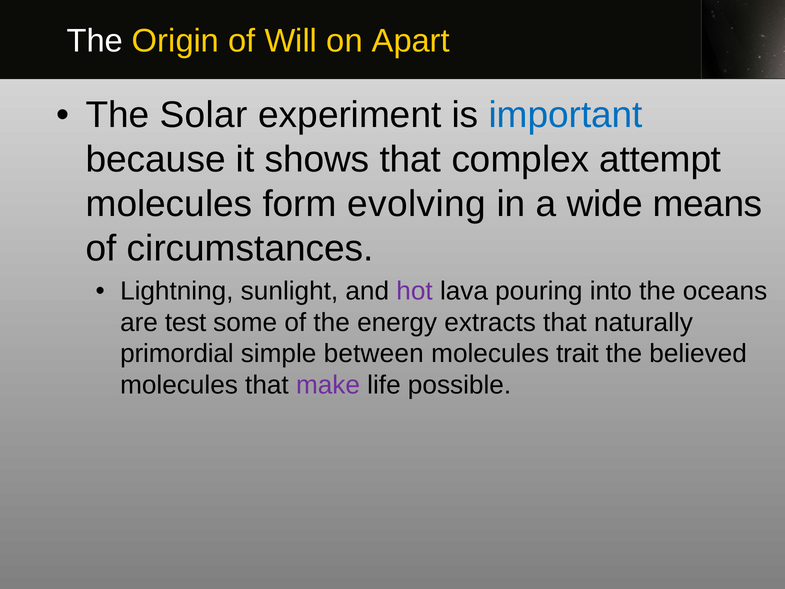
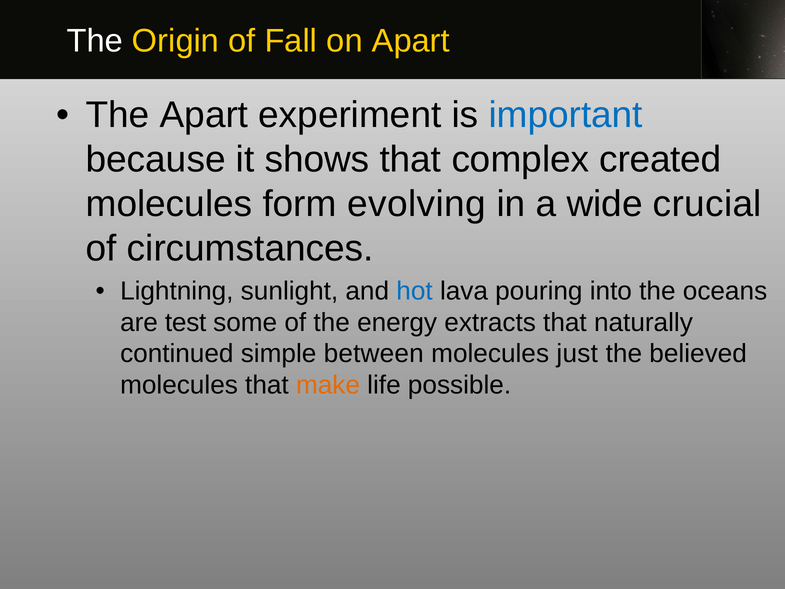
Will: Will -> Fall
The Solar: Solar -> Apart
attempt: attempt -> created
means: means -> crucial
hot colour: purple -> blue
primordial: primordial -> continued
trait: trait -> just
make colour: purple -> orange
